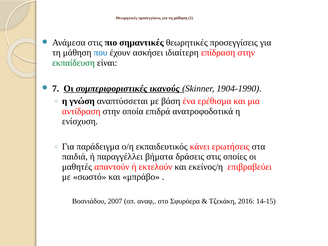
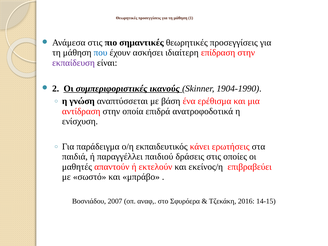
εκπαίδευση colour: green -> purple
7: 7 -> 2
βήματα: βήματα -> παιδιού
